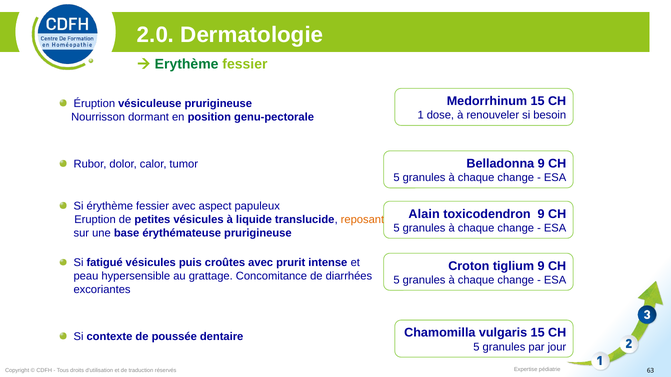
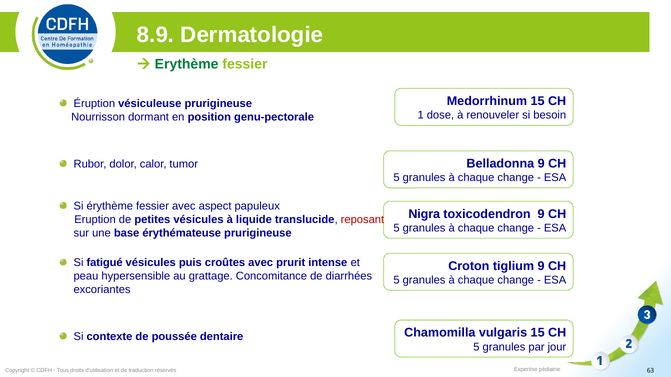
2.0: 2.0 -> 8.9
Alain: Alain -> Nigra
reposant colour: orange -> red
